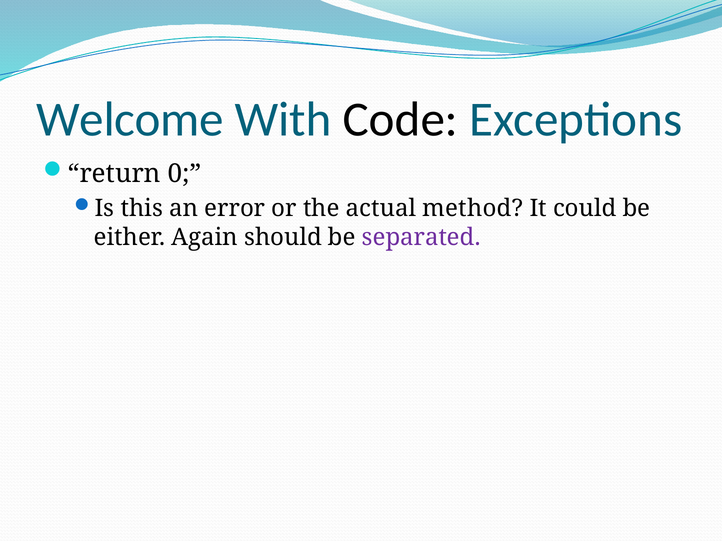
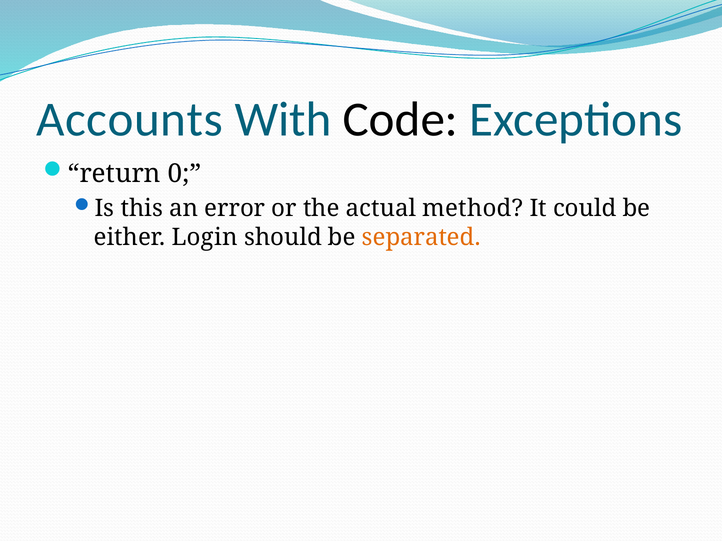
Welcome: Welcome -> Accounts
Again: Again -> Login
separated colour: purple -> orange
